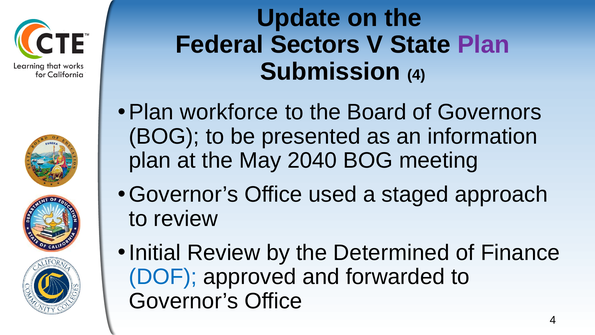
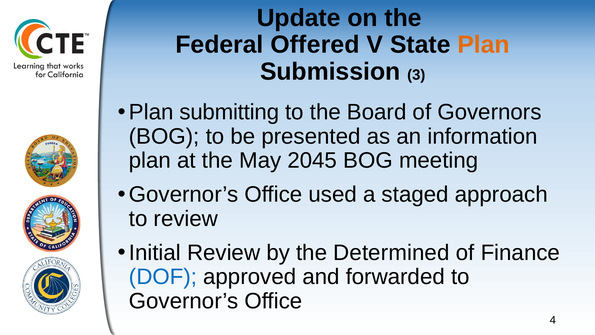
Sectors: Sectors -> Offered
Plan at (484, 45) colour: purple -> orange
Submission 4: 4 -> 3
workforce: workforce -> submitting
2040: 2040 -> 2045
